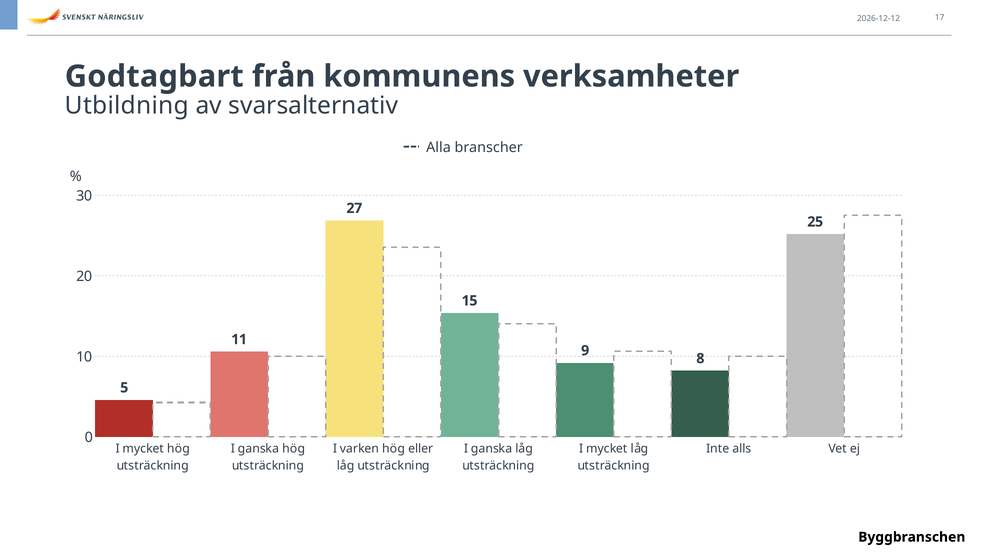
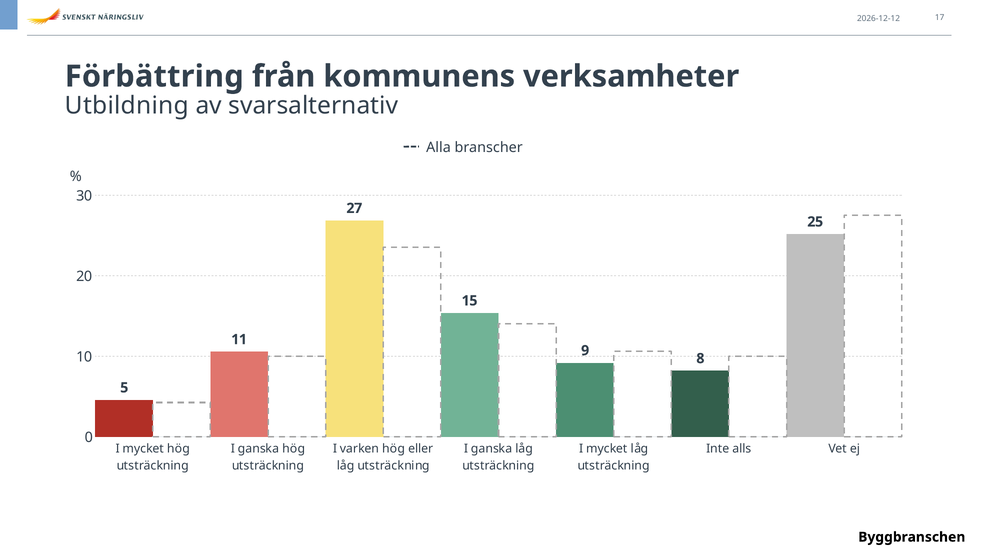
Godtagbart: Godtagbart -> Förbättring
